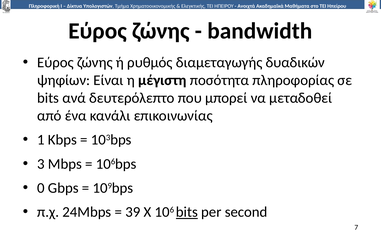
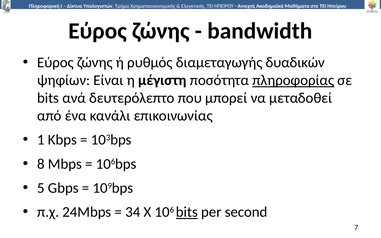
πληροφορίας underline: none -> present
3: 3 -> 8
0: 0 -> 5
39: 39 -> 34
